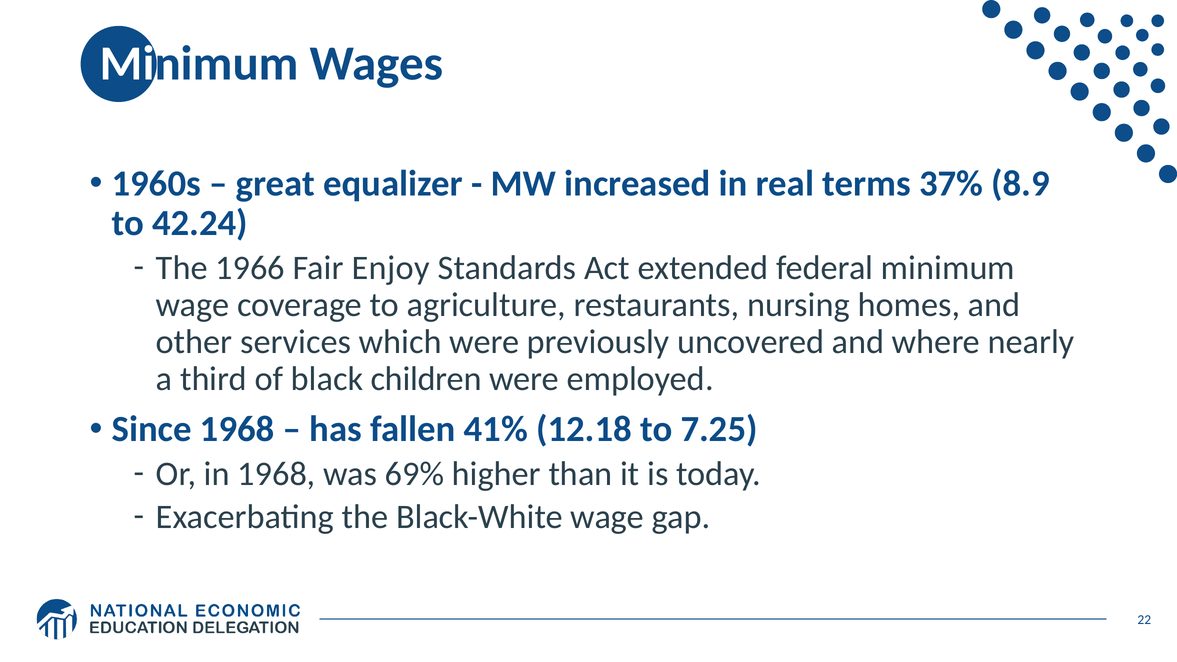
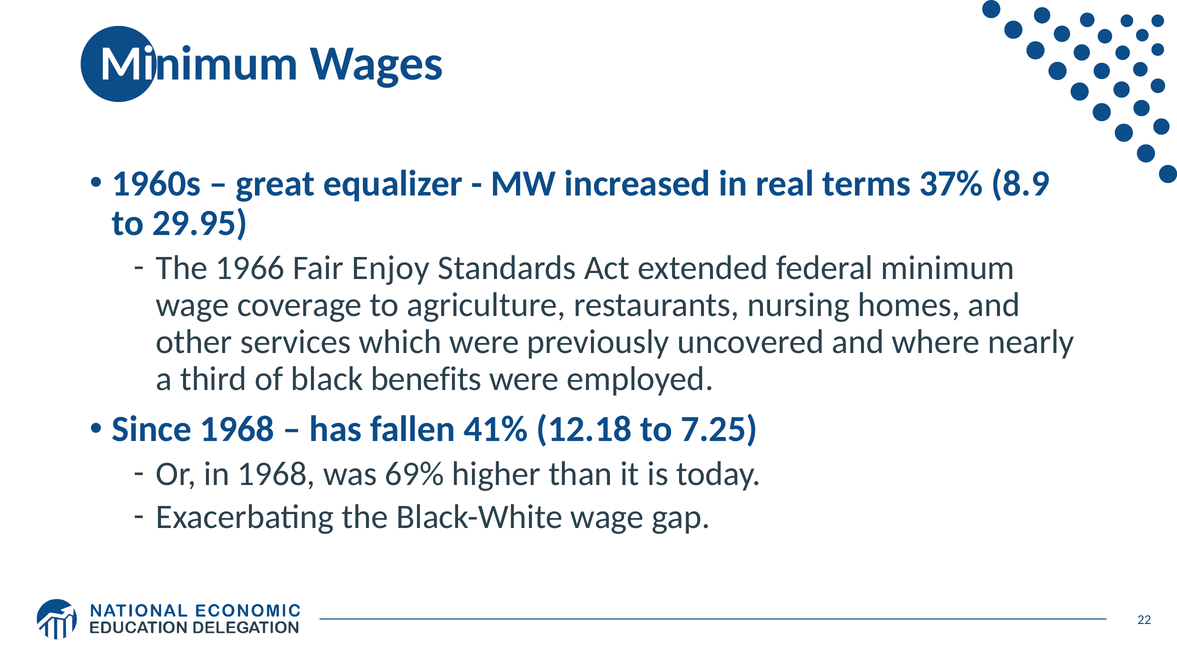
42.24: 42.24 -> 29.95
children: children -> benefits
